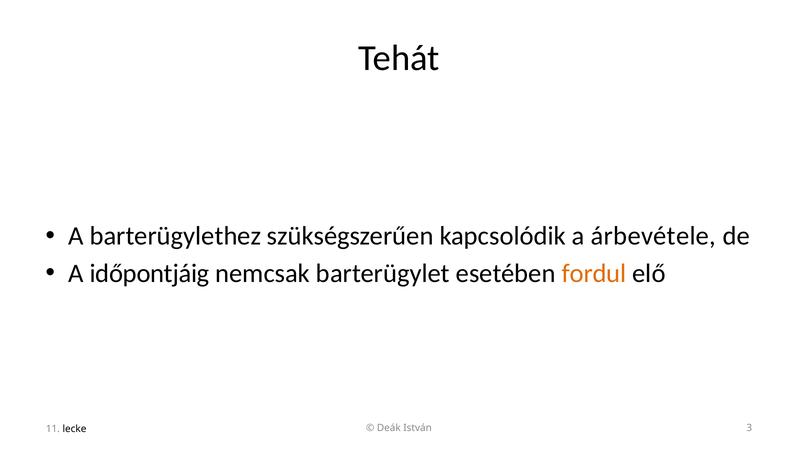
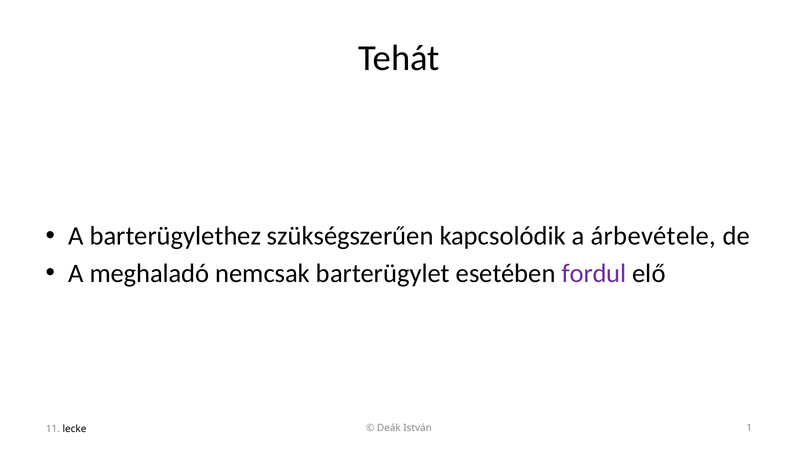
időpontjáig: időpontjáig -> meghaladó
fordul colour: orange -> purple
3: 3 -> 1
